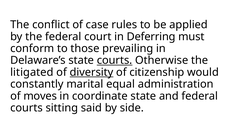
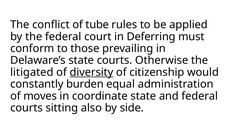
case: case -> tube
courts at (115, 60) underline: present -> none
marital: marital -> burden
said: said -> also
